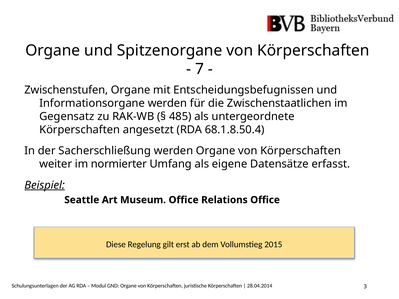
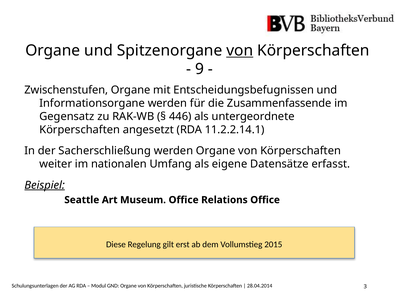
von at (240, 50) underline: none -> present
7: 7 -> 9
Zwischenstaatlichen: Zwischenstaatlichen -> Zusammenfassende
485: 485 -> 446
68.1.8.50.4: 68.1.8.50.4 -> 11.2.2.14.1
normierter: normierter -> nationalen
